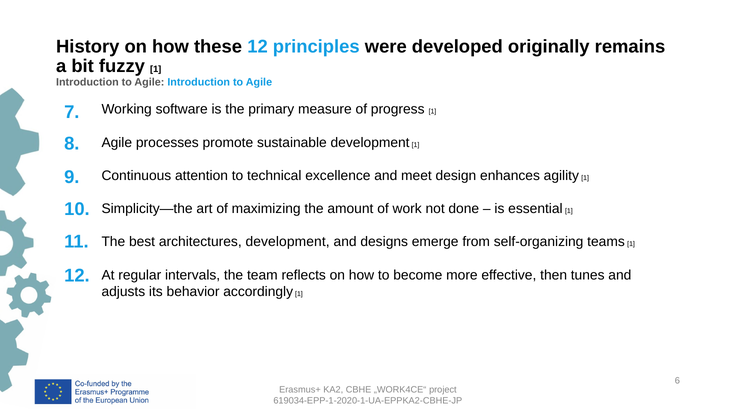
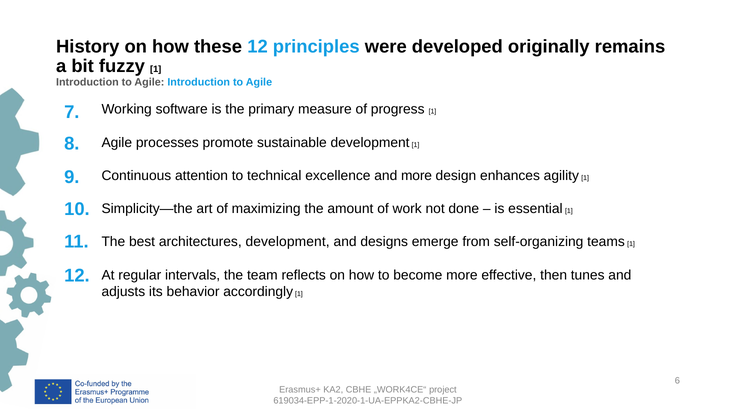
and meet: meet -> more
